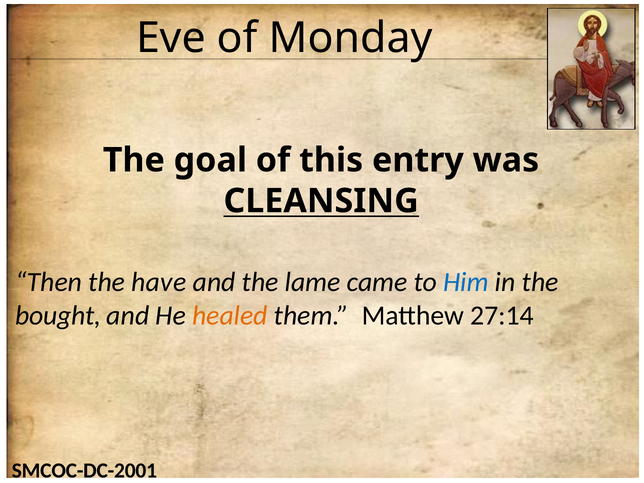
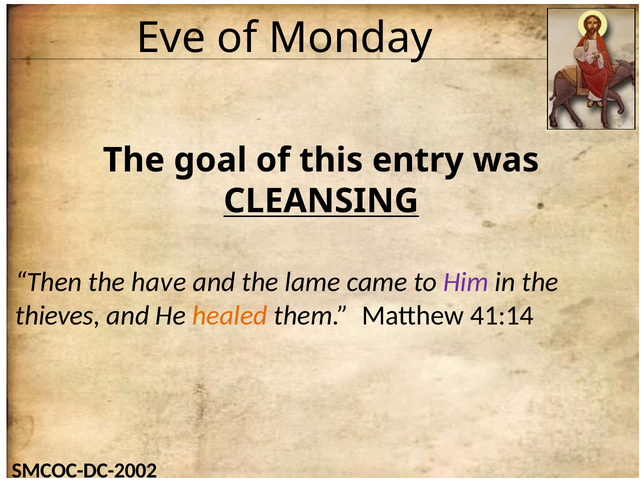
Him colour: blue -> purple
bought: bought -> thieves
27:14: 27:14 -> 41:14
SMCOC-DC-2001: SMCOC-DC-2001 -> SMCOC-DC-2002
